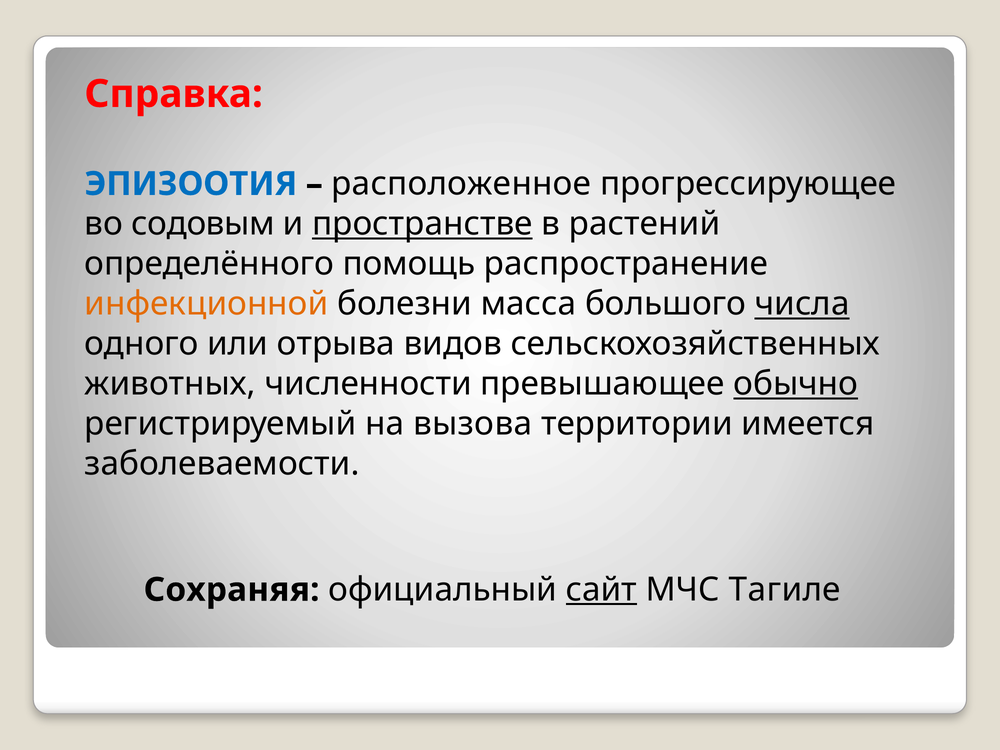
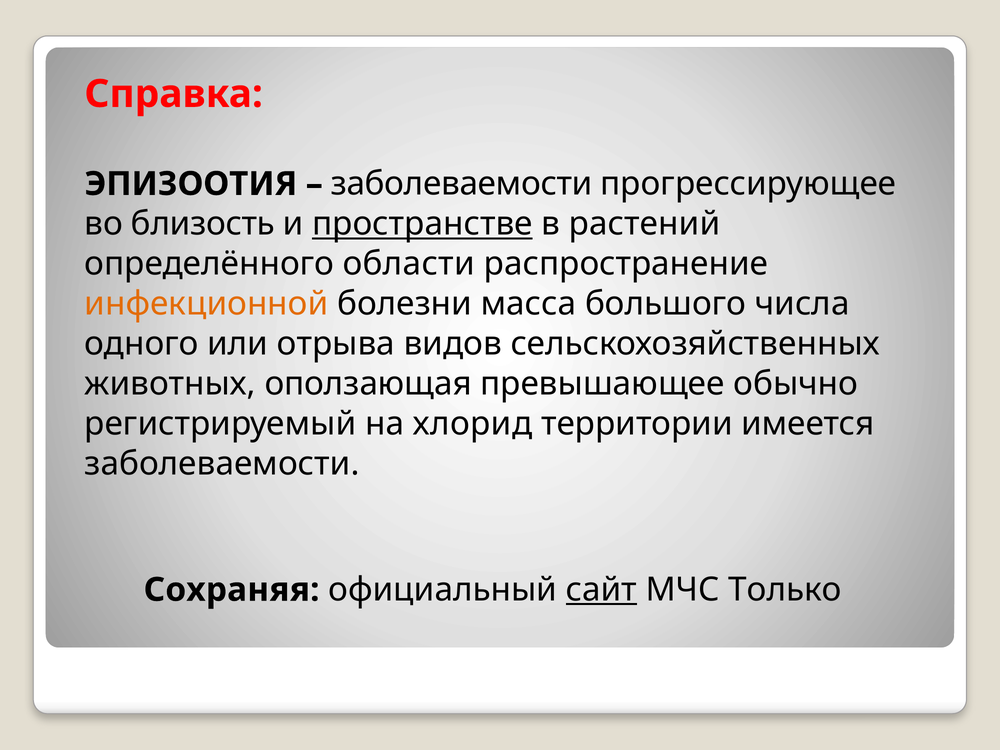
ЭПИЗООТИЯ colour: blue -> black
расположенное at (461, 184): расположенное -> заболеваемости
содовым: содовым -> близость
помощь: помощь -> области
числа underline: present -> none
численности: численности -> оползающая
обычно underline: present -> none
вызова: вызова -> хлорид
Тагиле: Тагиле -> Только
